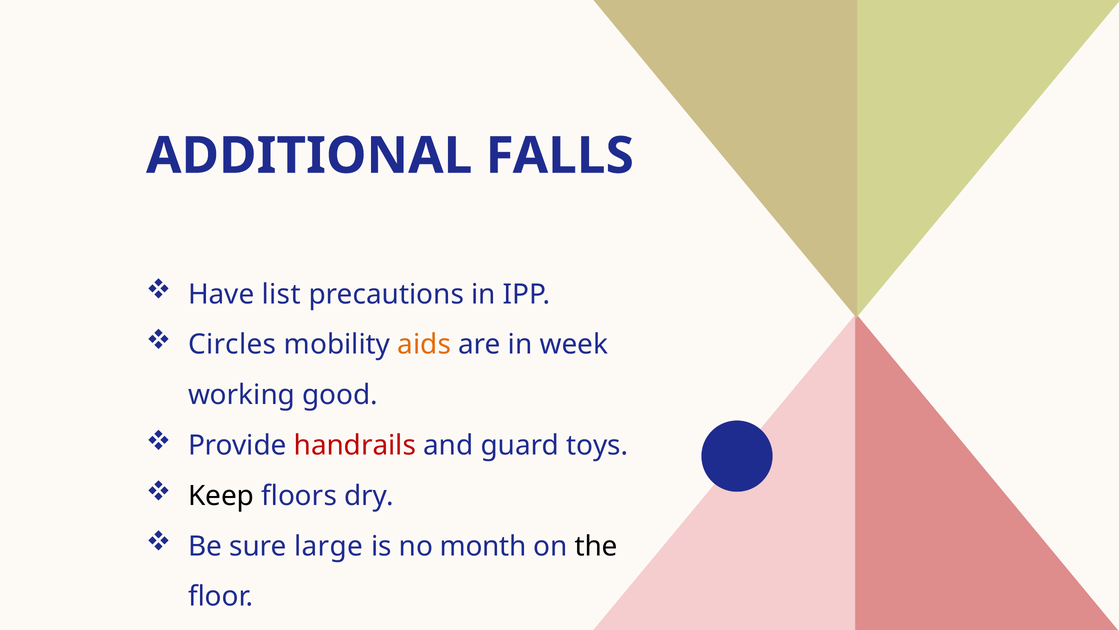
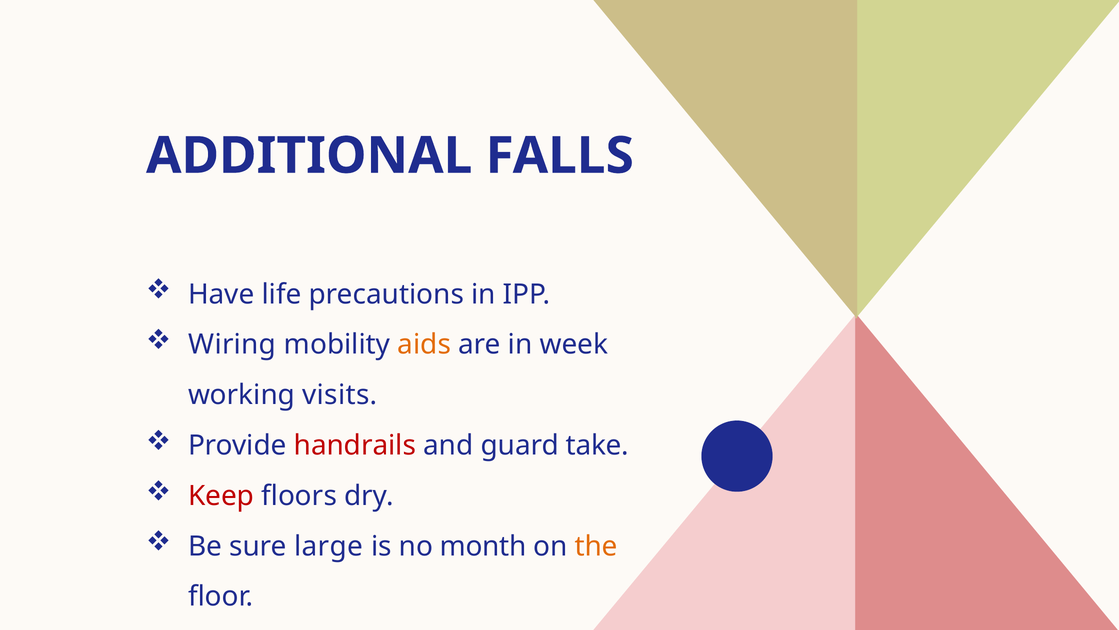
list: list -> life
Circles: Circles -> Wiring
good: good -> visits
toys: toys -> take
Keep colour: black -> red
the colour: black -> orange
